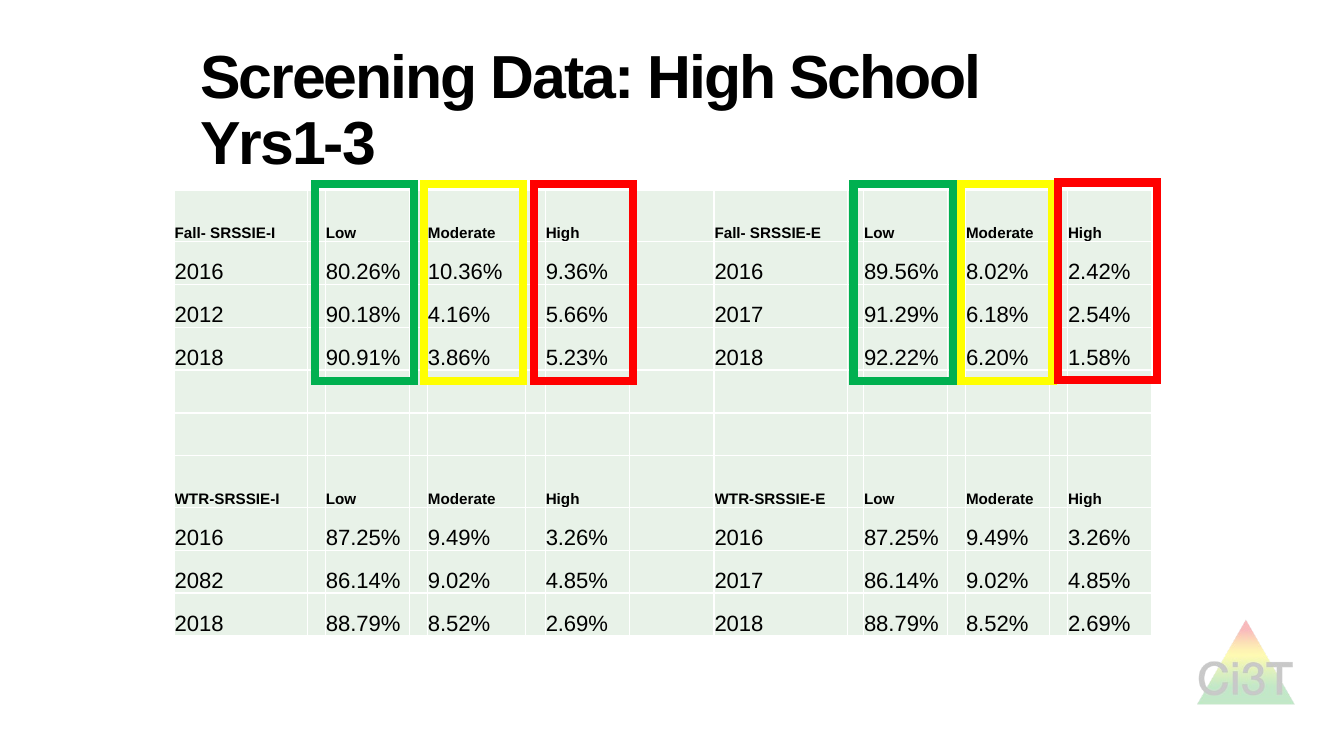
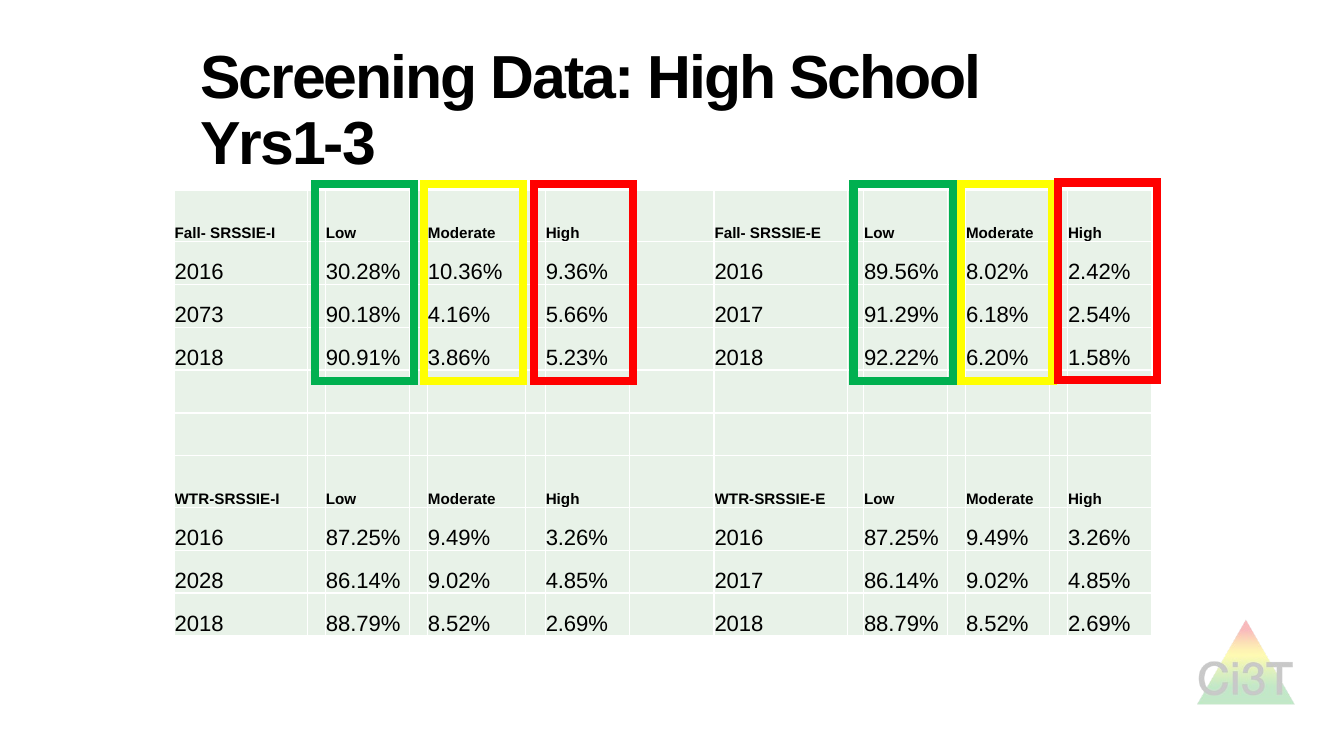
80.26%: 80.26% -> 30.28%
2012: 2012 -> 2073
2082: 2082 -> 2028
